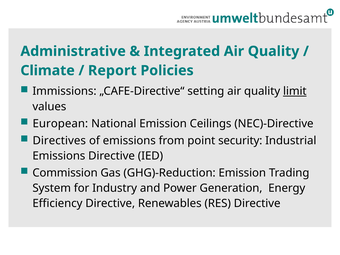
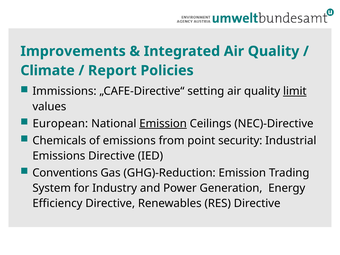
Administrative: Administrative -> Improvements
Emission at (163, 124) underline: none -> present
Directives: Directives -> Chemicals
Commission: Commission -> Conventions
